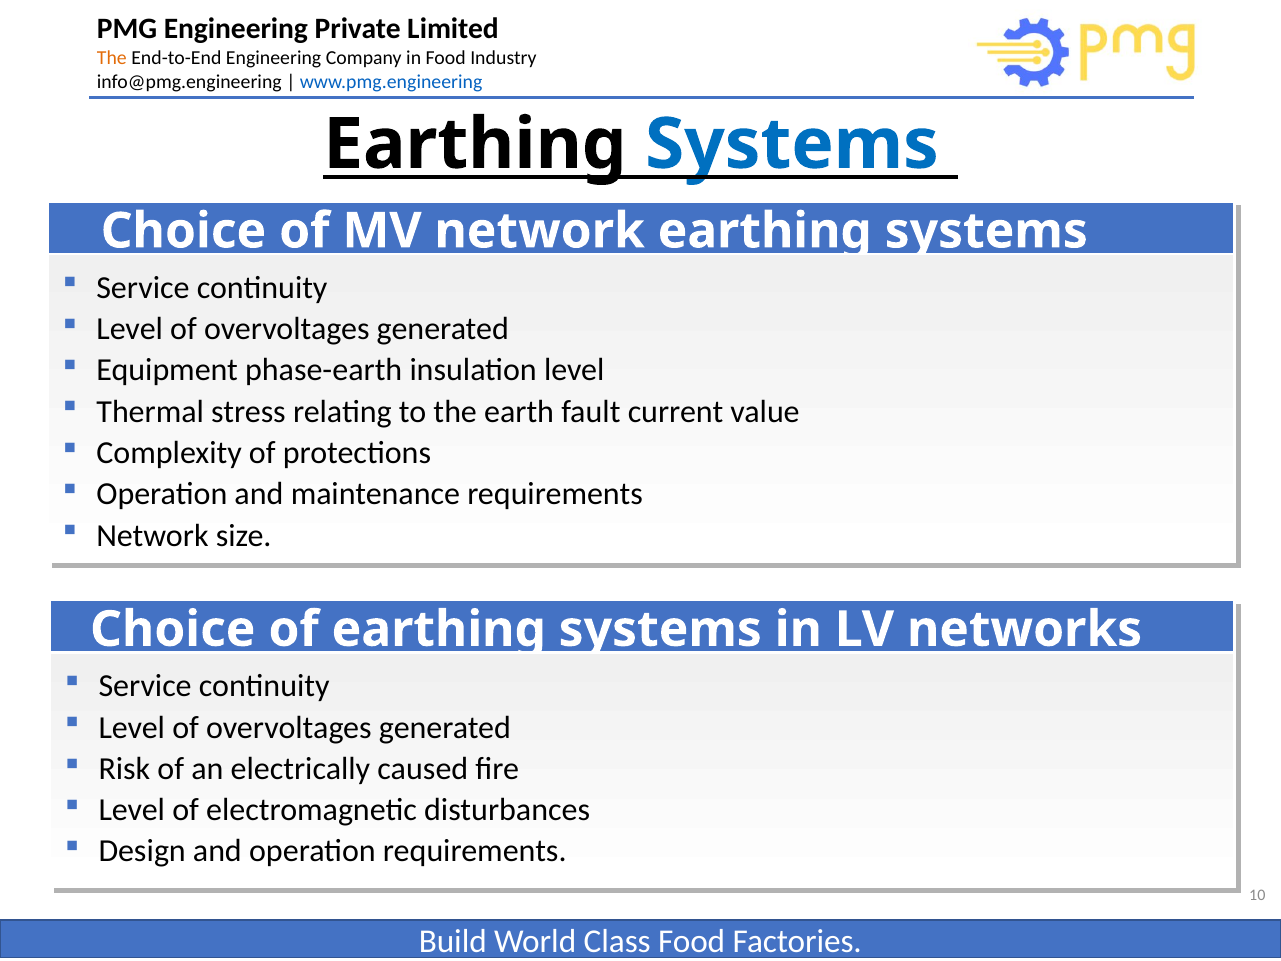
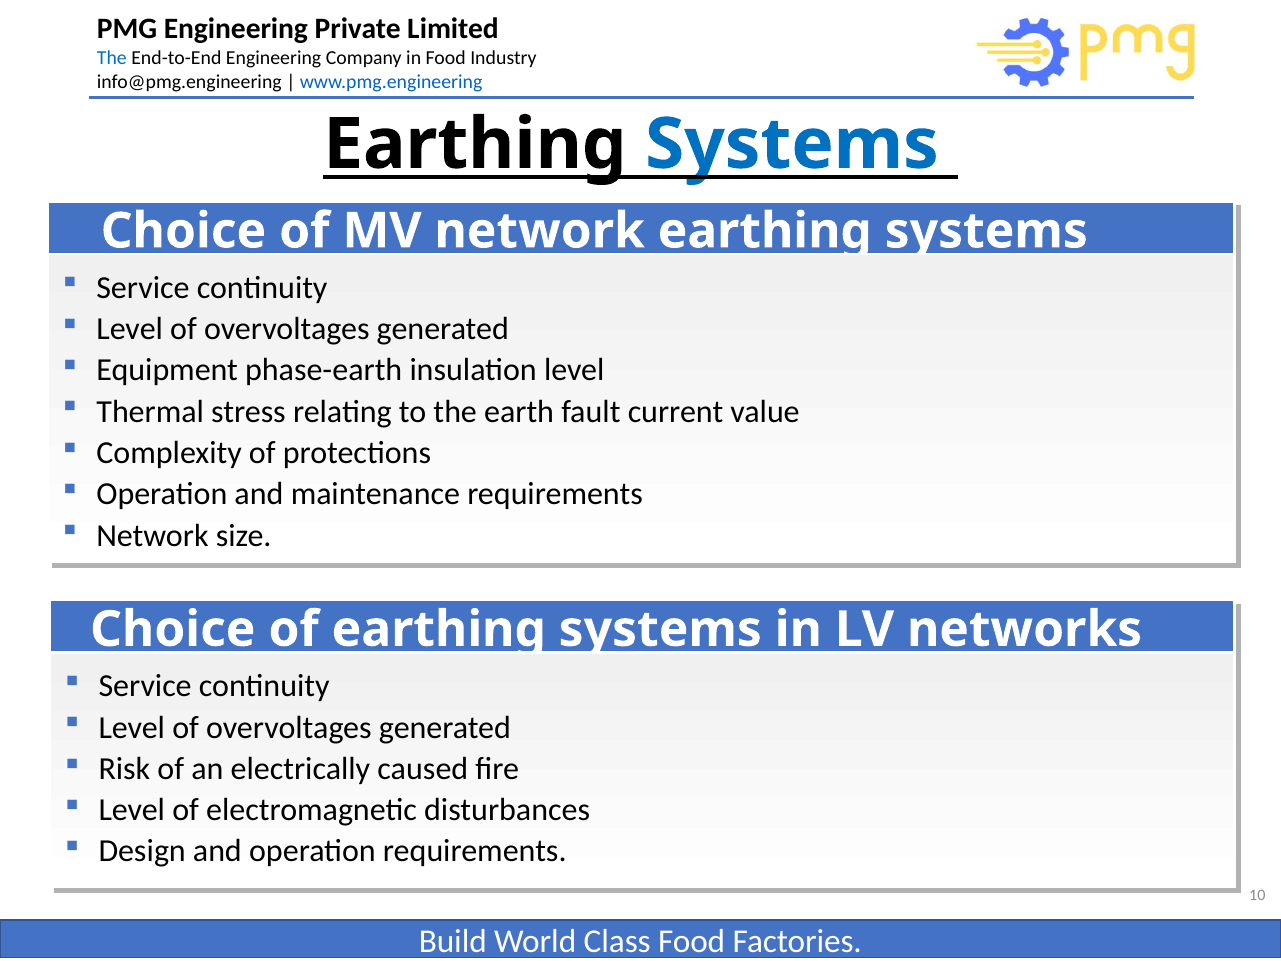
The at (112, 58) colour: orange -> blue
